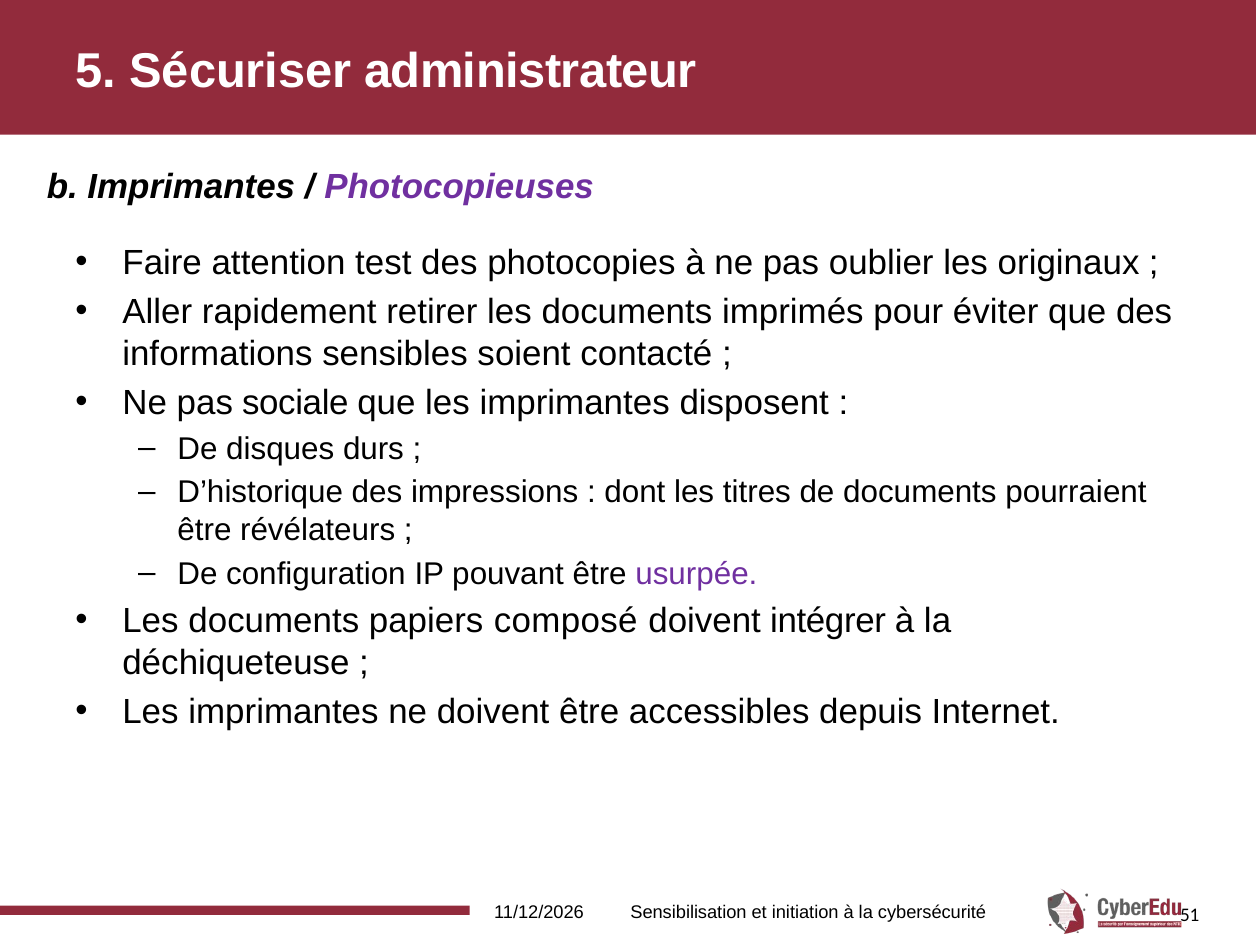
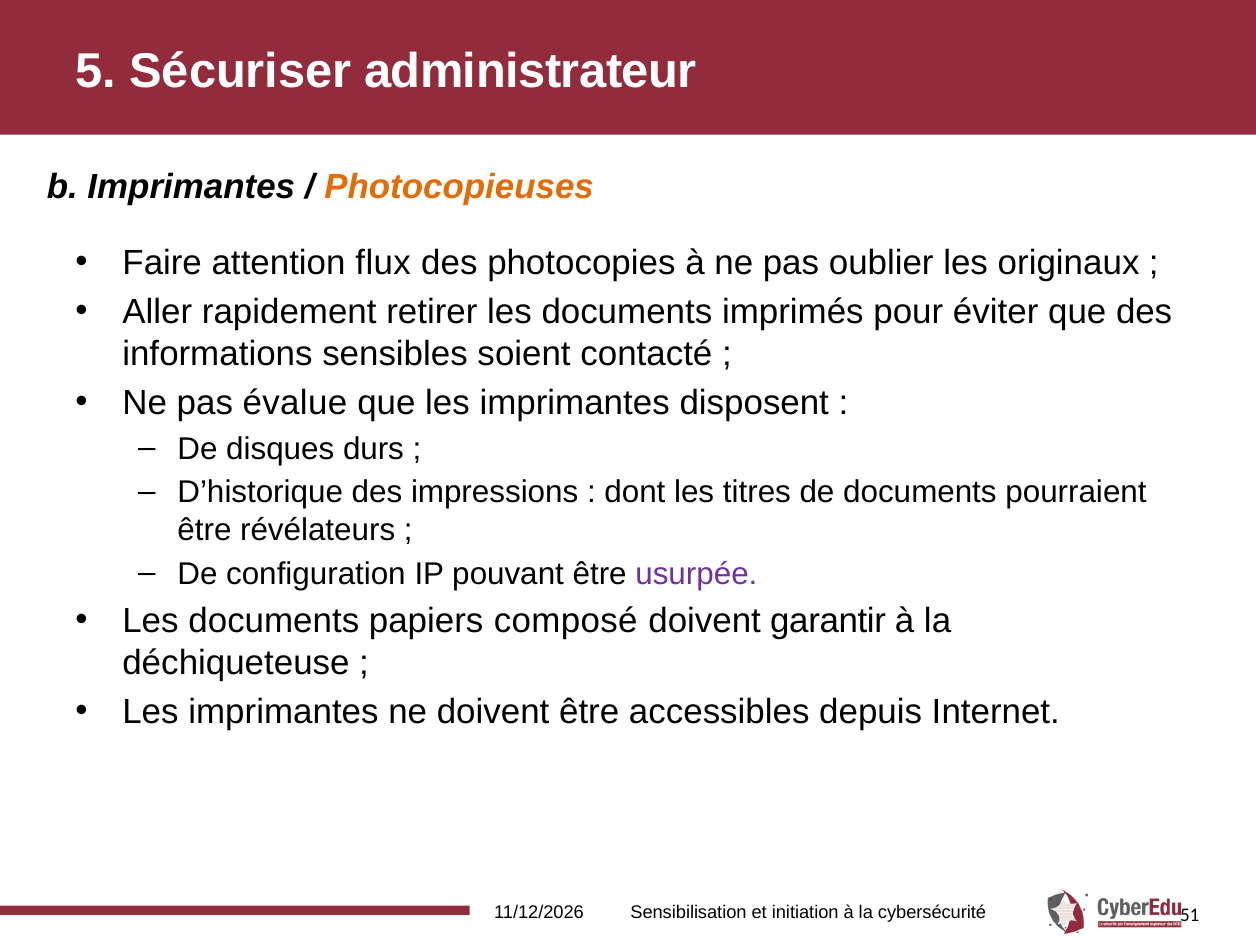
Photocopieuses colour: purple -> orange
test: test -> flux
sociale: sociale -> évalue
intégrer: intégrer -> garantir
